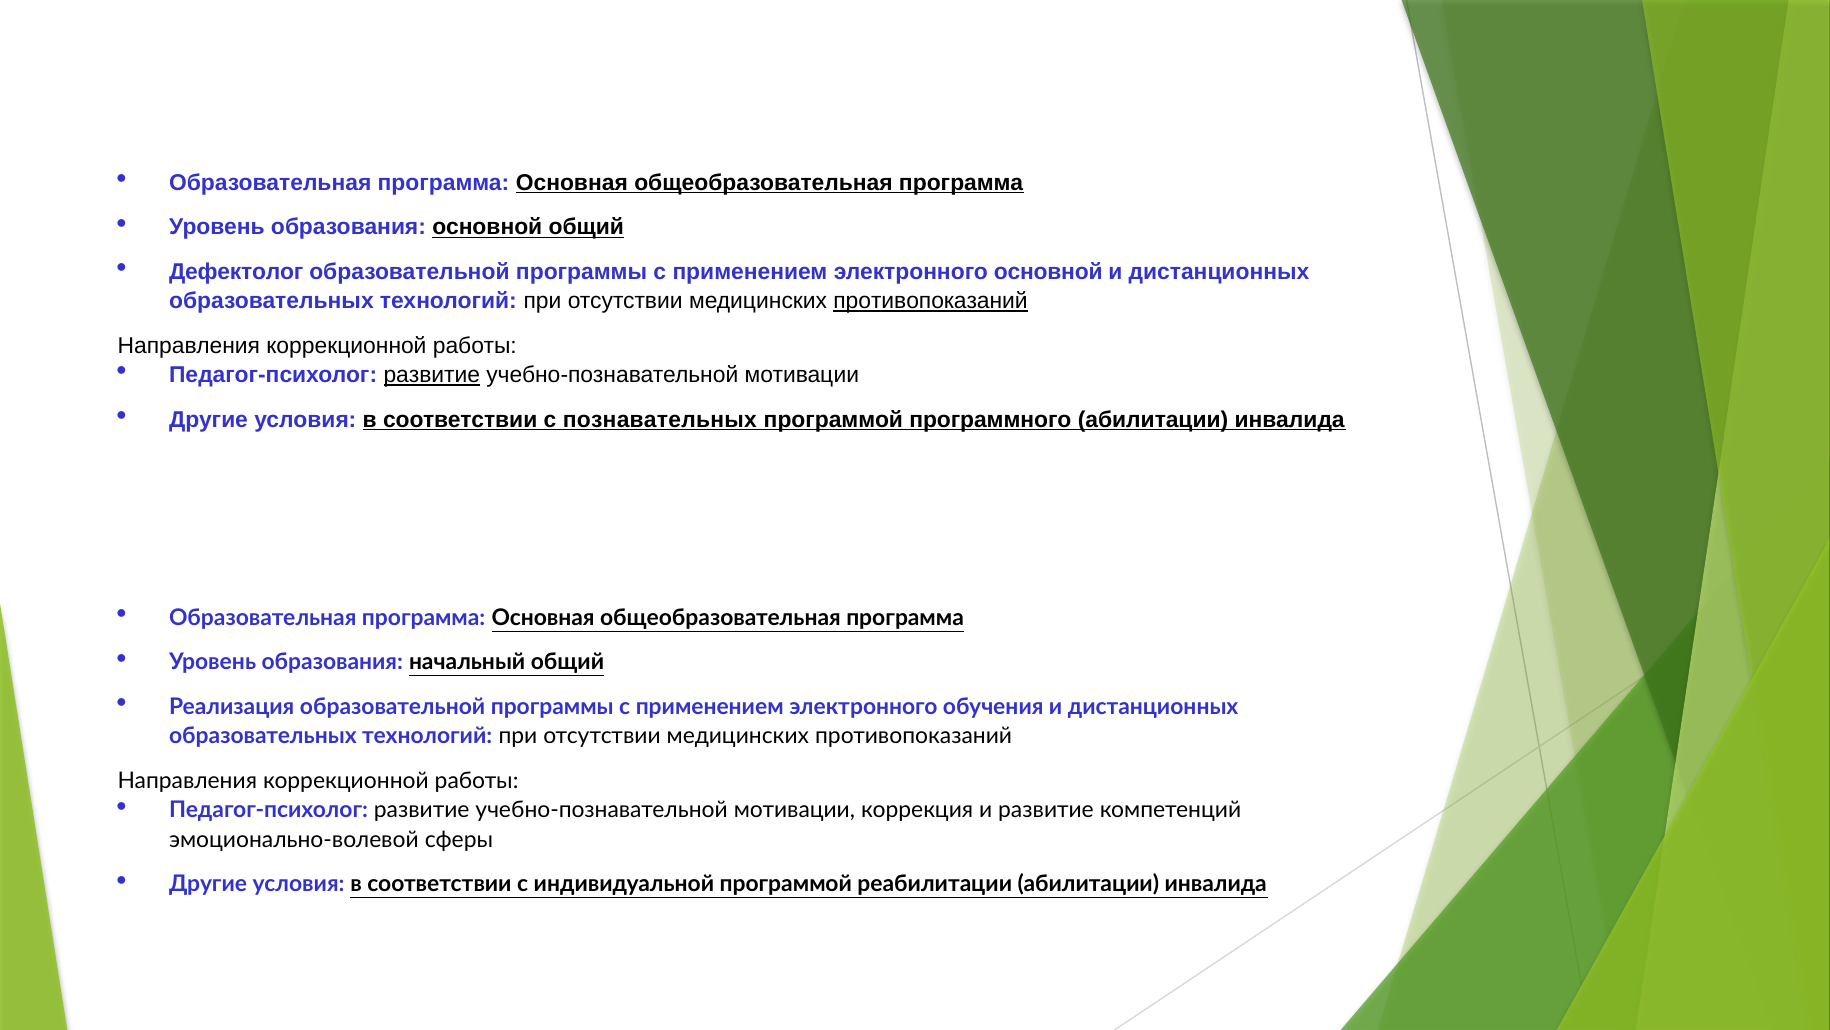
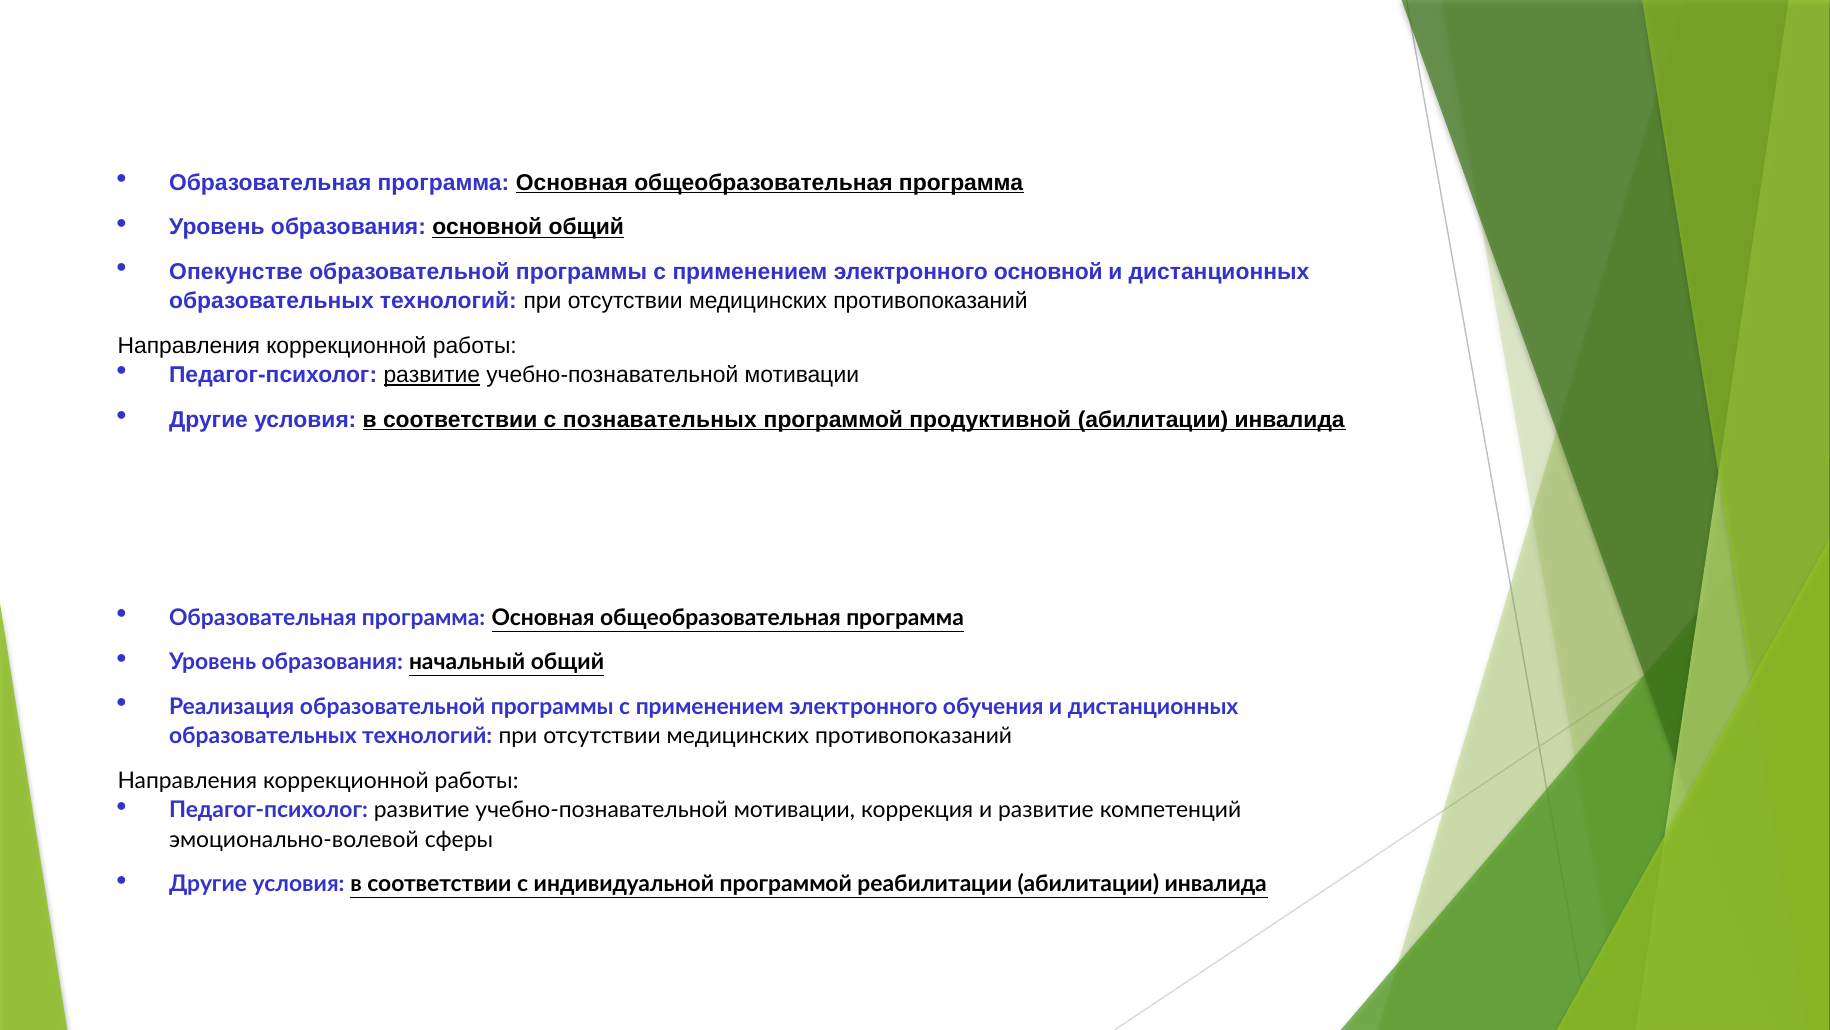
Дефектолог: Дефектолог -> Опекунстве
противопоказаний at (931, 301) underline: present -> none
программного: программного -> продуктивной
